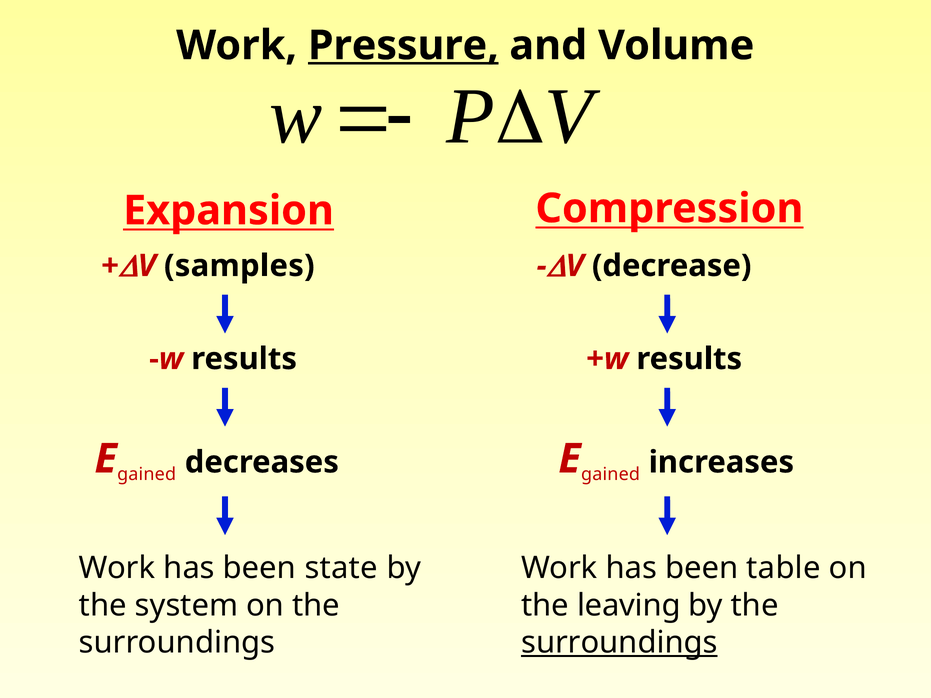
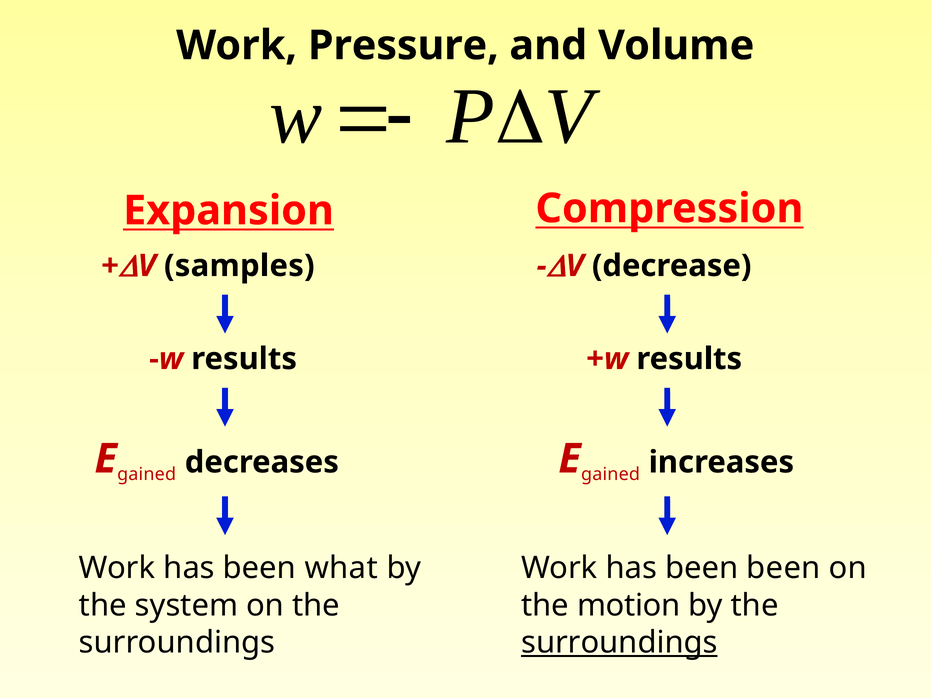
Pressure underline: present -> none
been table: table -> been
state: state -> what
leaving: leaving -> motion
